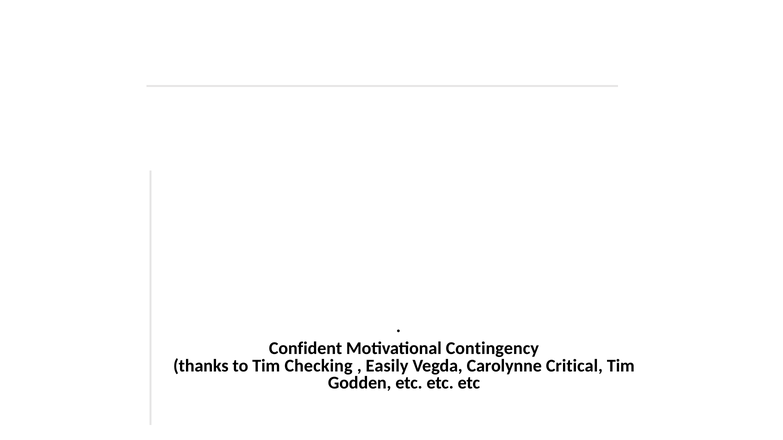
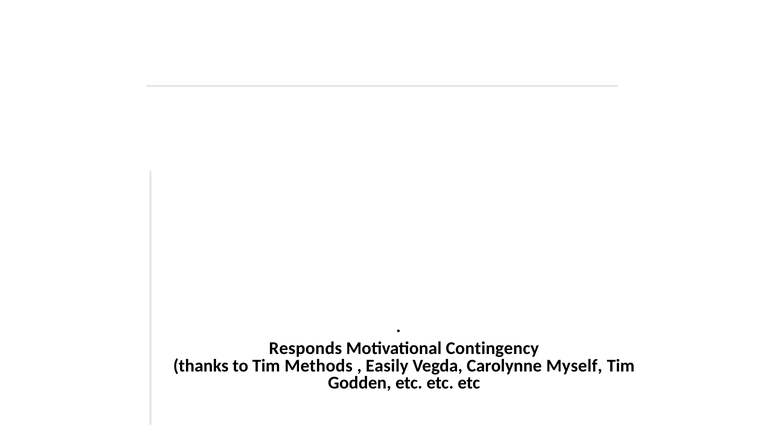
Confident: Confident -> Responds
Checking: Checking -> Methods
Critical: Critical -> Myself
